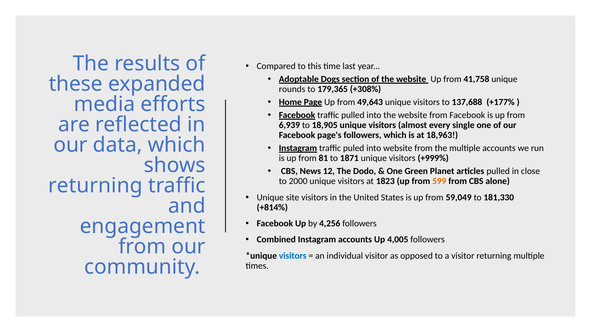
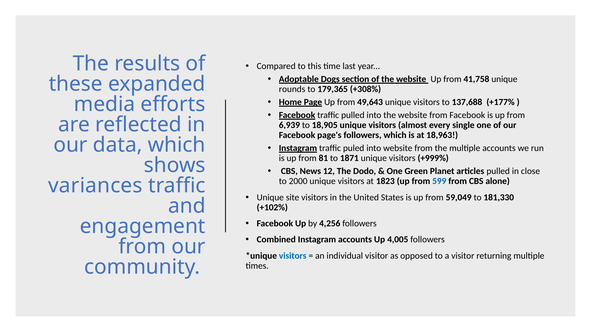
599 colour: orange -> blue
returning at (95, 186): returning -> variances
+814%: +814% -> +102%
